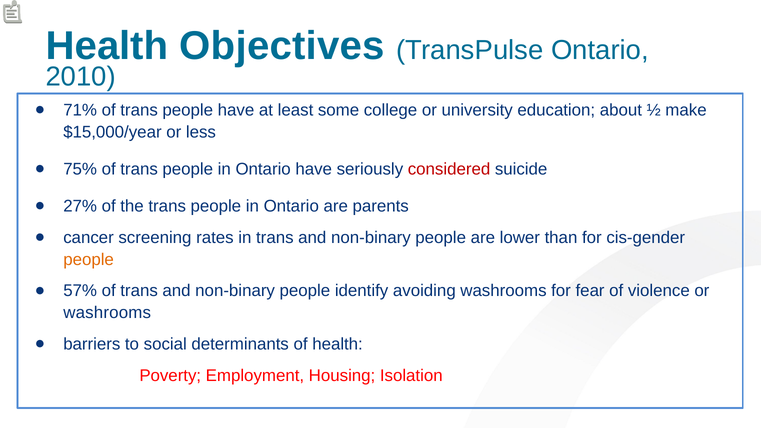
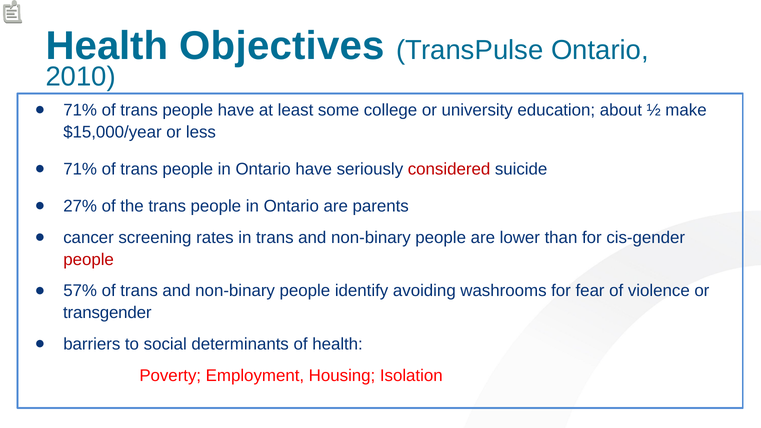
75% at (80, 169): 75% -> 71%
people at (89, 260) colour: orange -> red
washrooms at (107, 313): washrooms -> transgender
